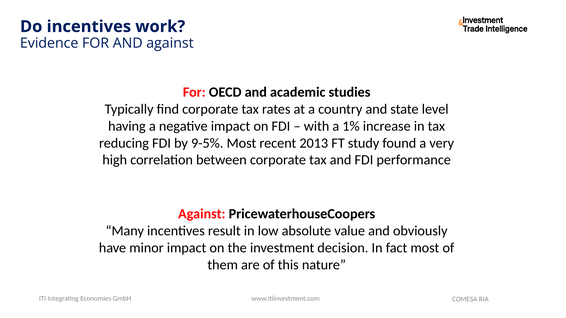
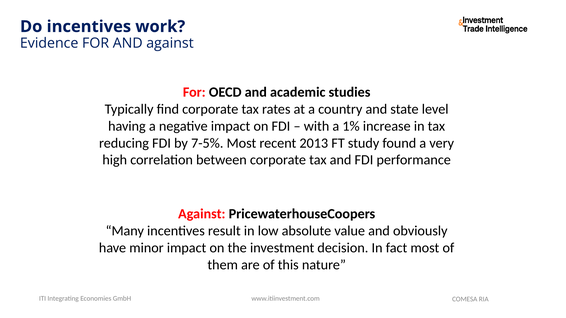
9-5%: 9-5% -> 7-5%
